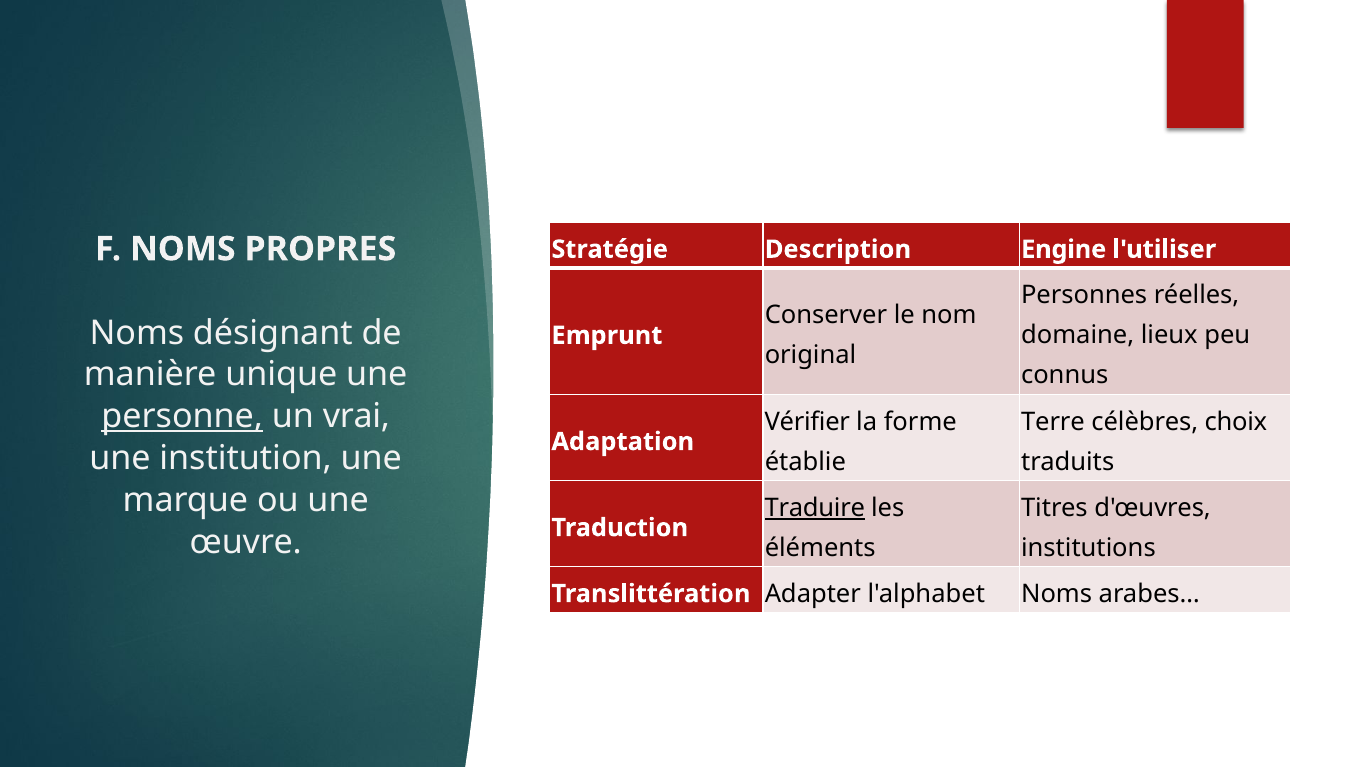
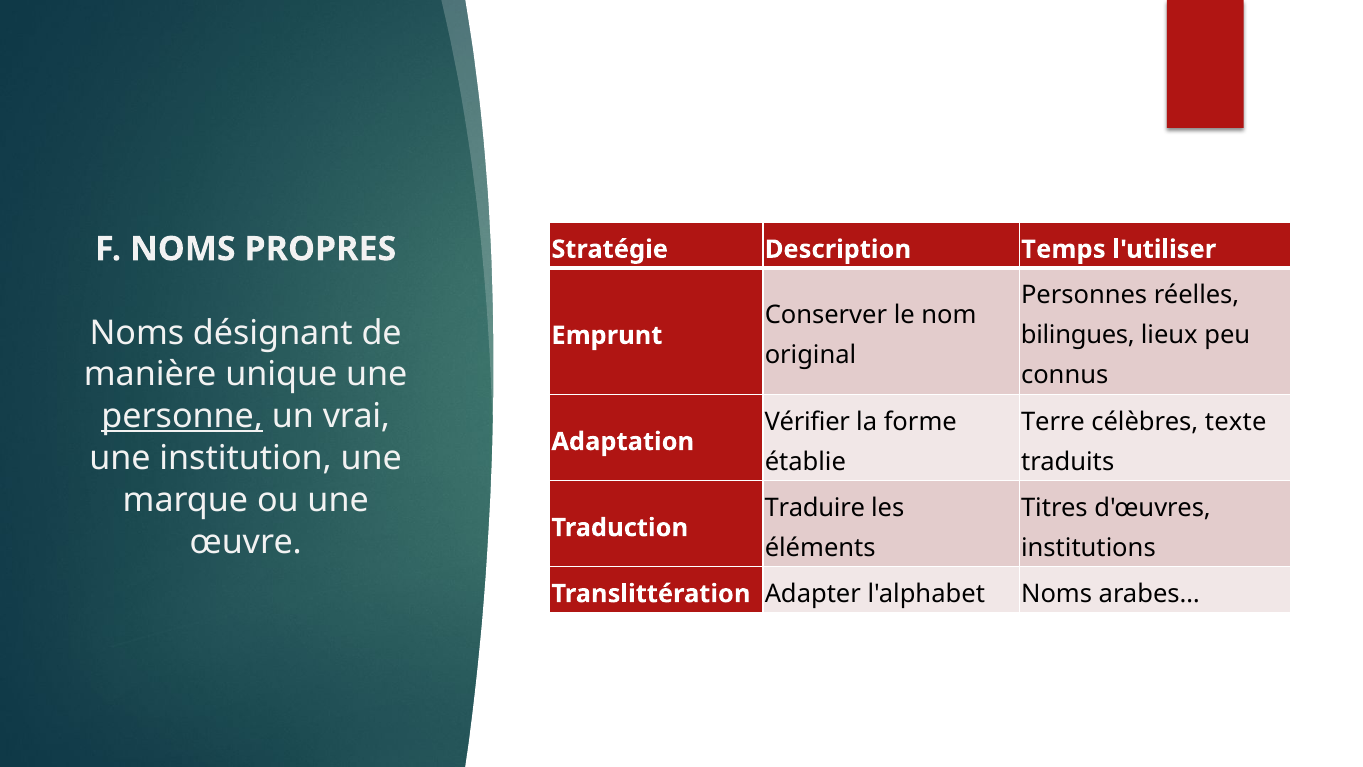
Engine: Engine -> Temps
domaine: domaine -> bilingues
choix: choix -> texte
Traduire underline: present -> none
